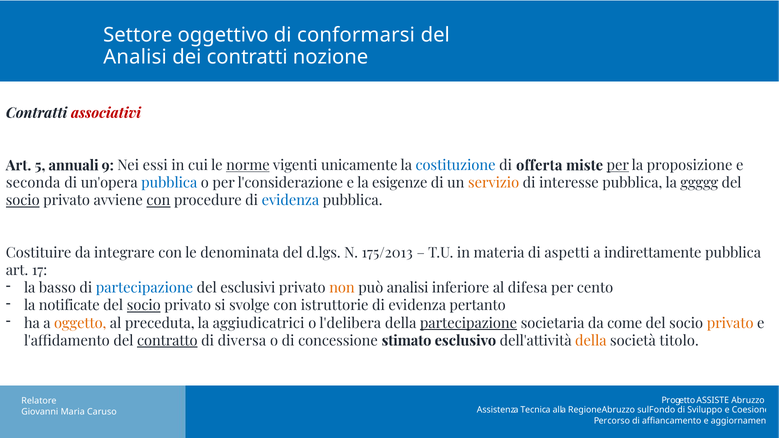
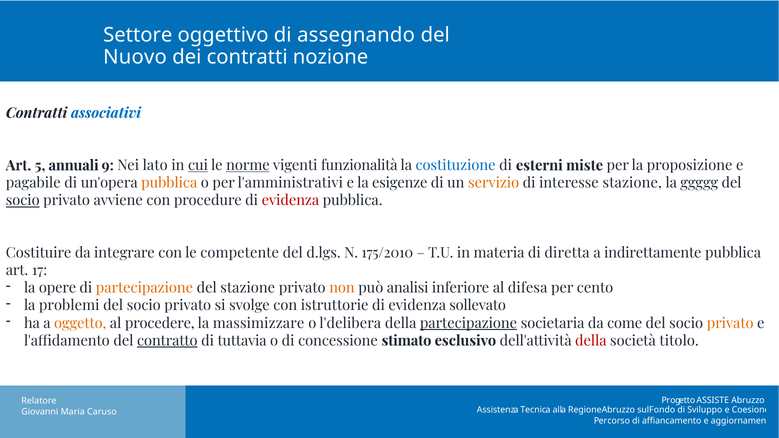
conformarsi: conformarsi -> assegnando
Analisi at (135, 57): Analisi -> Nuovo
associativi colour: red -> blue
essi: essi -> lato
cui underline: none -> present
unicamente: unicamente -> funzionalità
offerta: offerta -> esterni
per at (618, 166) underline: present -> none
seconda: seconda -> pagabile
pubblica at (169, 183) colour: blue -> orange
l'considerazione: l'considerazione -> l'amministrativi
interesse pubblica: pubblica -> stazione
con at (158, 201) underline: present -> none
evidenza at (290, 201) colour: blue -> red
denominata: denominata -> competente
175/2013: 175/2013 -> 175/2010
aspetti: aspetti -> diretta
basso: basso -> opere
partecipazione at (144, 288) colour: blue -> orange
del esclusivi: esclusivi -> stazione
notificate: notificate -> problemi
socio at (144, 306) underline: present -> none
pertanto: pertanto -> sollevato
preceduta: preceduta -> procedere
aggiudicatrici: aggiudicatrici -> massimizzare
diversa: diversa -> tuttavia
della at (591, 341) colour: orange -> red
